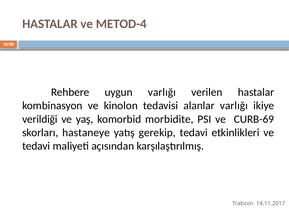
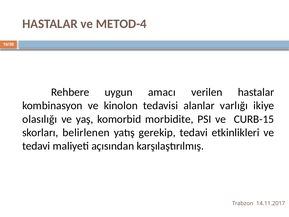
uygun varlığı: varlığı -> amacı
verildiği: verildiği -> olasılığı
CURB-69: CURB-69 -> CURB-15
hastaneye: hastaneye -> belirlenen
